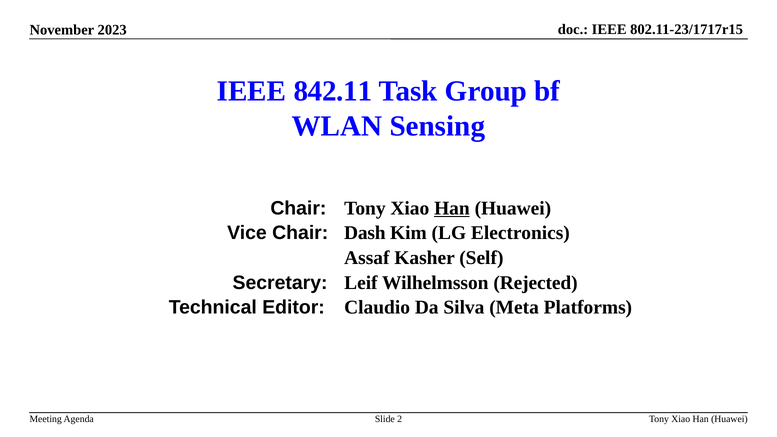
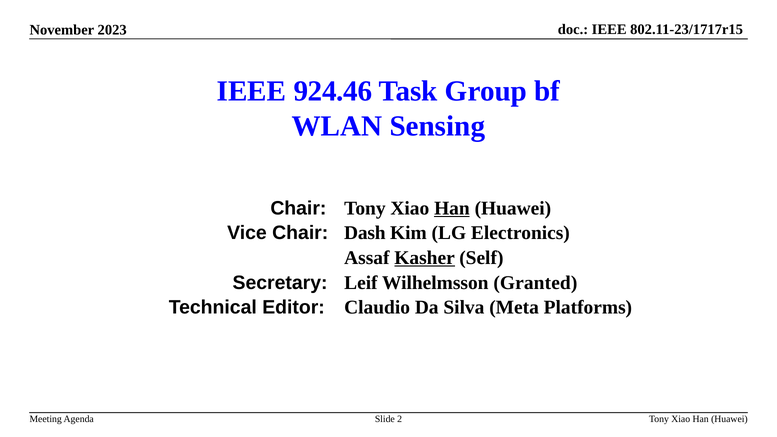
842.11: 842.11 -> 924.46
Kasher underline: none -> present
Rejected: Rejected -> Granted
